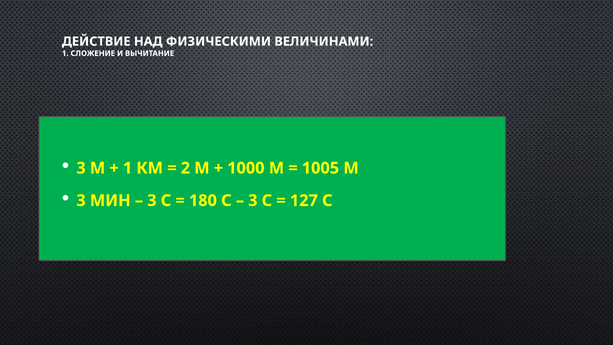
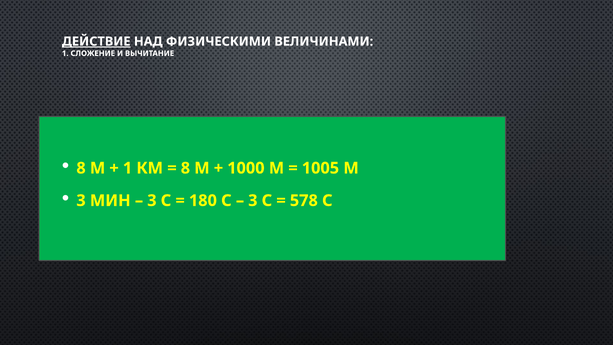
ДЕЙСТВИЕ underline: none -> present
3 at (81, 168): 3 -> 8
2 at (185, 168): 2 -> 8
127: 127 -> 578
